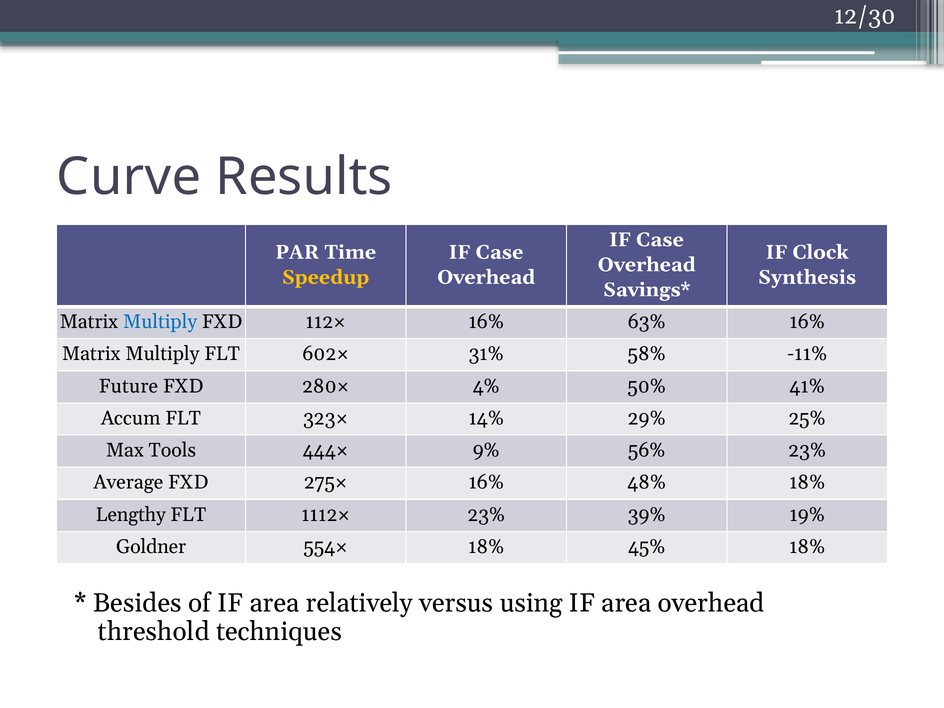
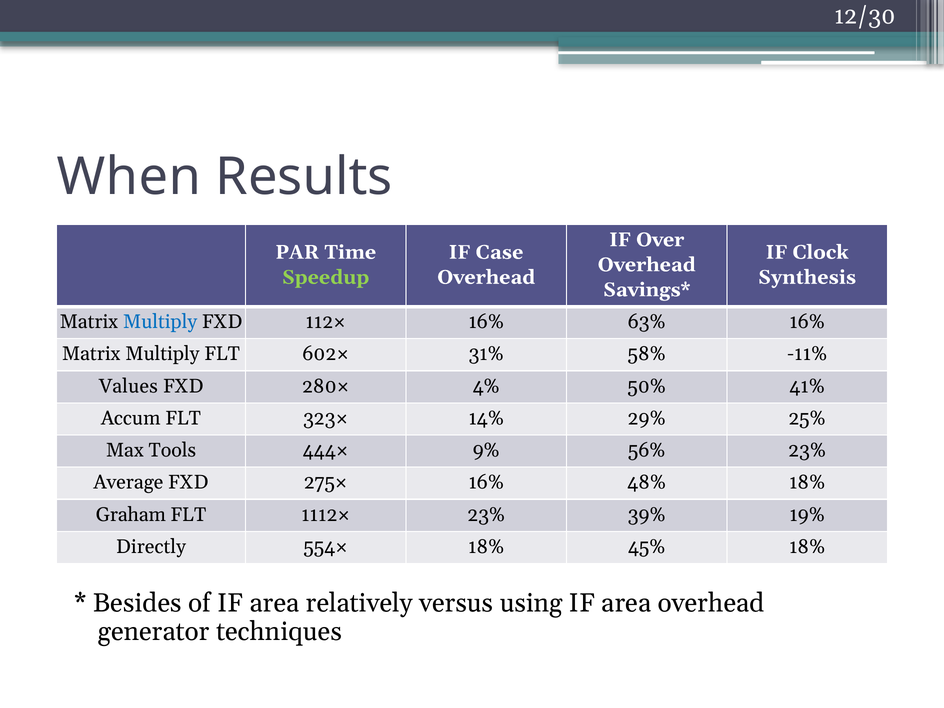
Curve: Curve -> When
Case at (660, 240): Case -> Over
Speedup colour: yellow -> light green
Future: Future -> Values
Lengthy: Lengthy -> Graham
Goldner: Goldner -> Directly
threshold: threshold -> generator
